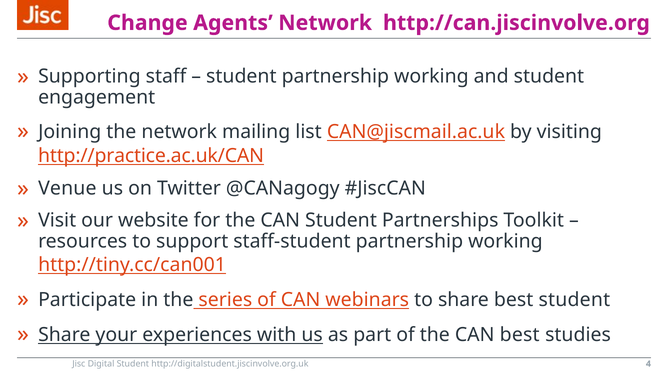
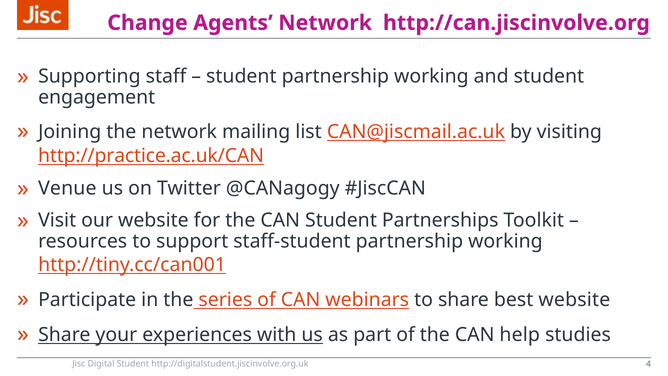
best student: student -> website
CAN best: best -> help
